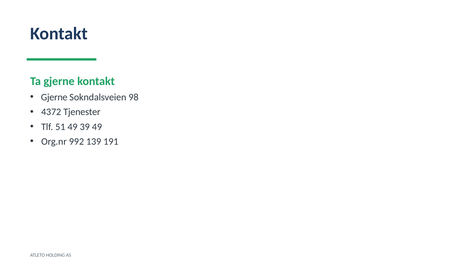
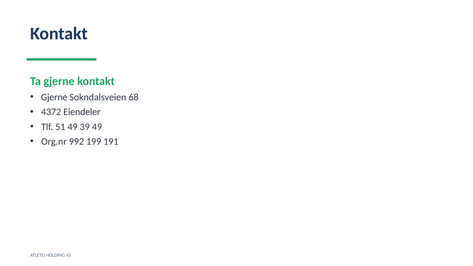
98: 98 -> 68
Tjenester: Tjenester -> Eiendeler
139: 139 -> 199
